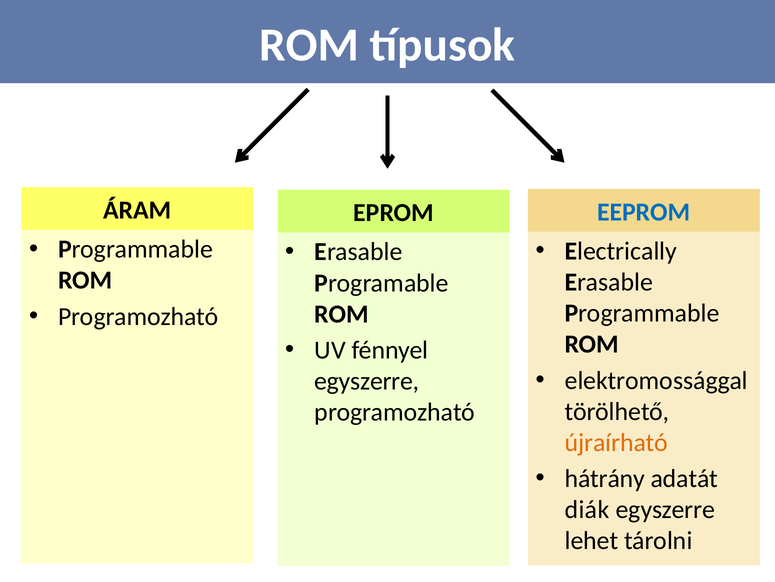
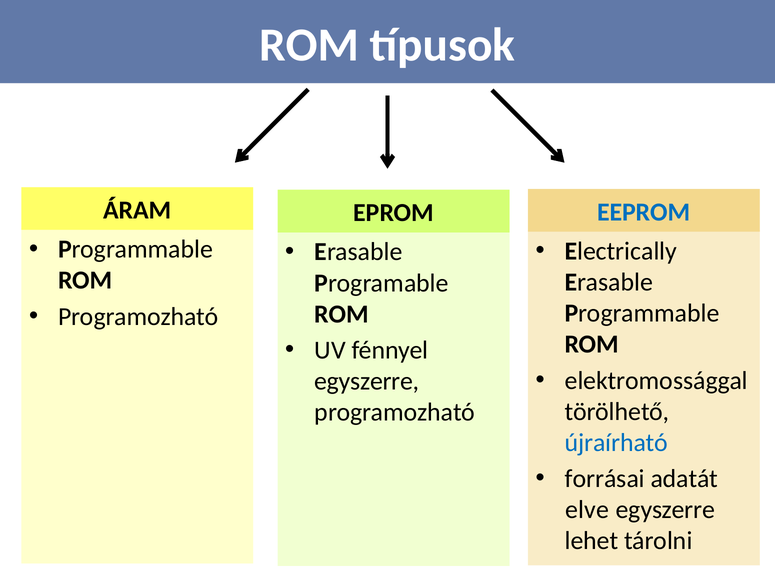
újraírható colour: orange -> blue
hátrány: hátrány -> forrásai
diák: diák -> elve
